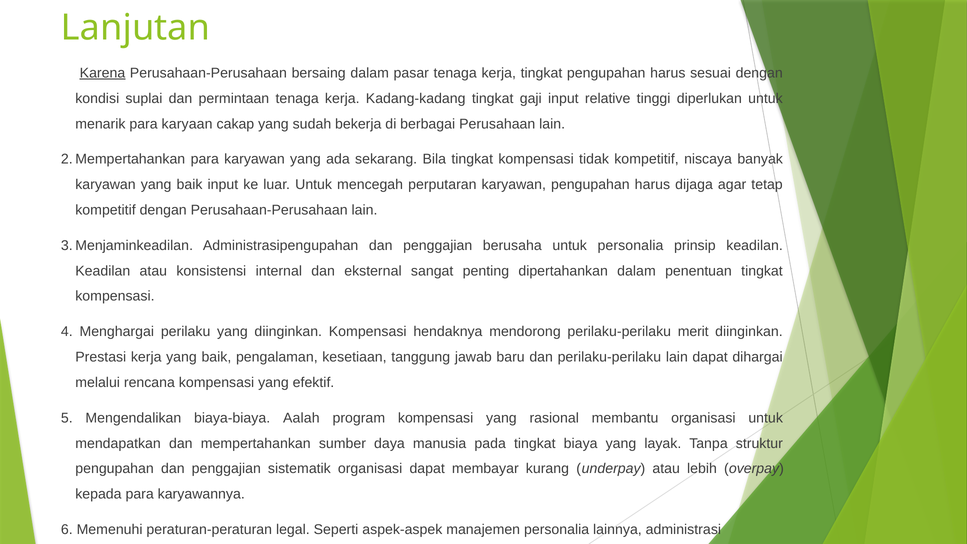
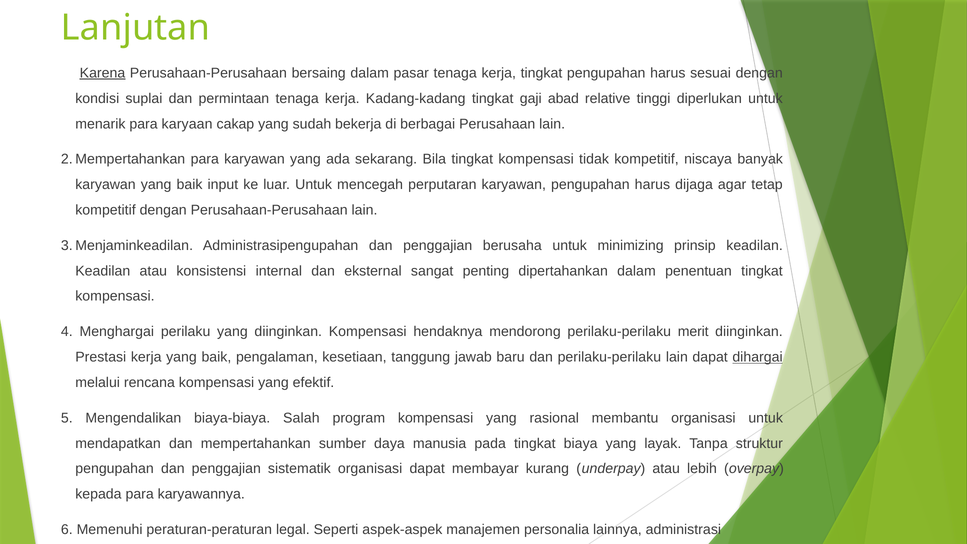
gaji input: input -> abad
untuk personalia: personalia -> minimizing
dihargai underline: none -> present
Aalah: Aalah -> Salah
